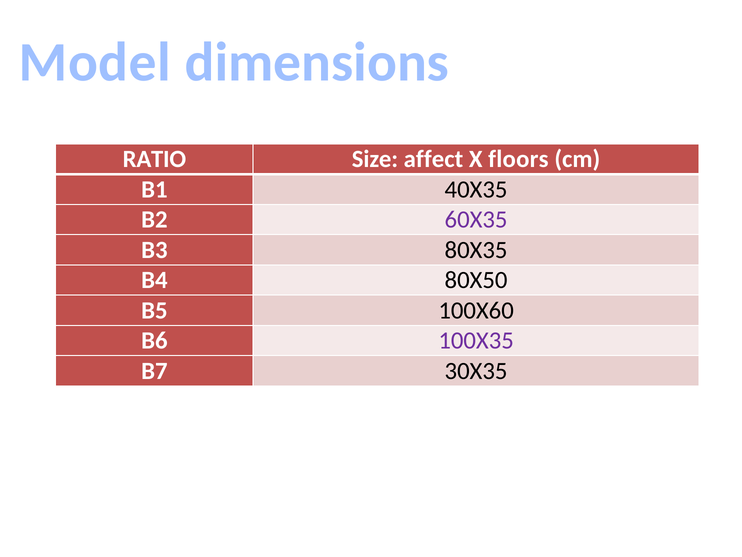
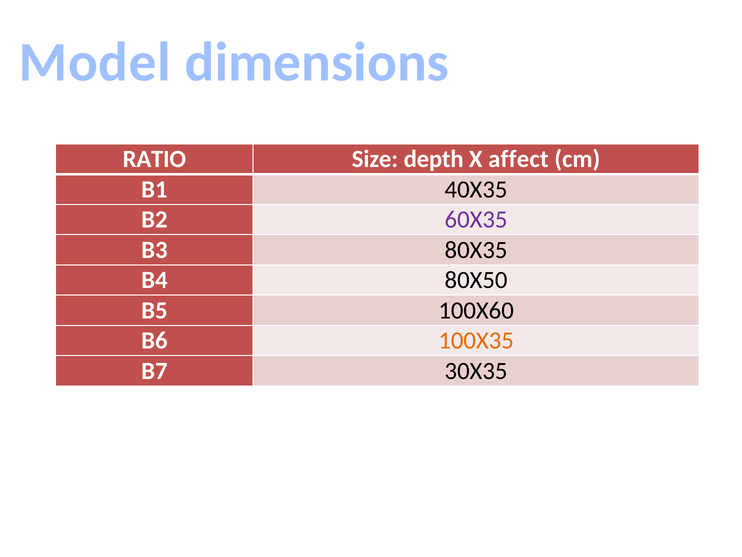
affect: affect -> depth
floors: floors -> affect
100X35 colour: purple -> orange
